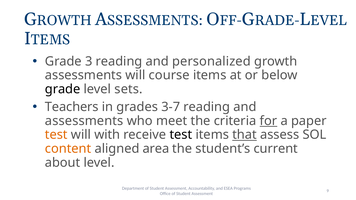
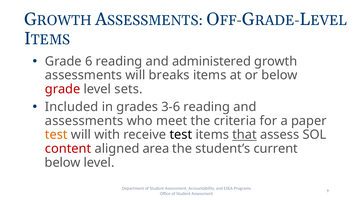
3: 3 -> 6
personalized: personalized -> administered
course: course -> breaks
grade at (63, 89) colour: black -> red
Teachers: Teachers -> Included
3-7: 3-7 -> 3-6
for underline: present -> none
content colour: orange -> red
about at (63, 163): about -> below
